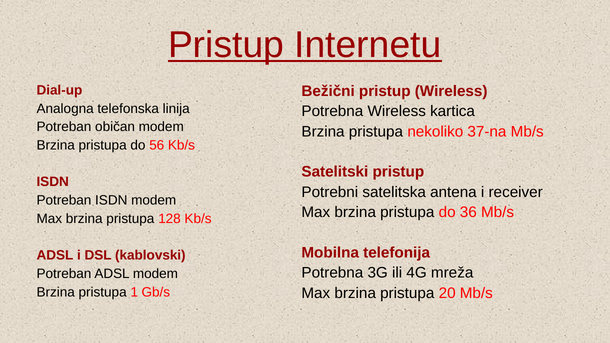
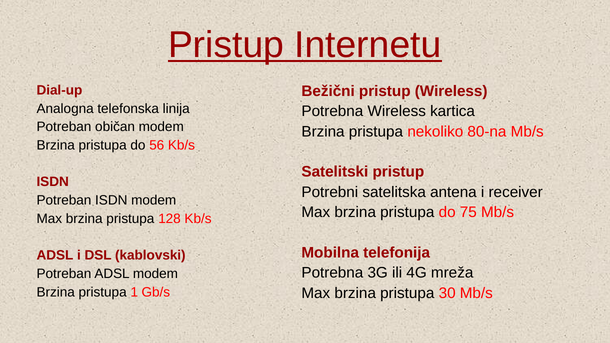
37-na: 37-na -> 80-na
36: 36 -> 75
20: 20 -> 30
